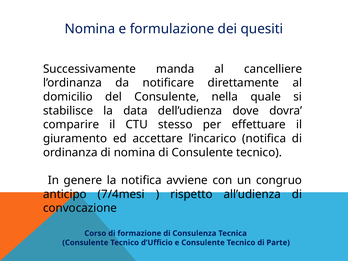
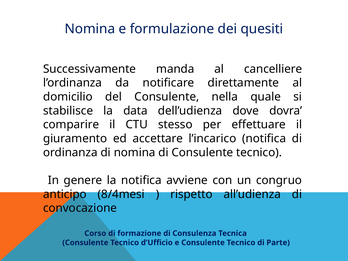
7/4mesi: 7/4mesi -> 8/4mesi
